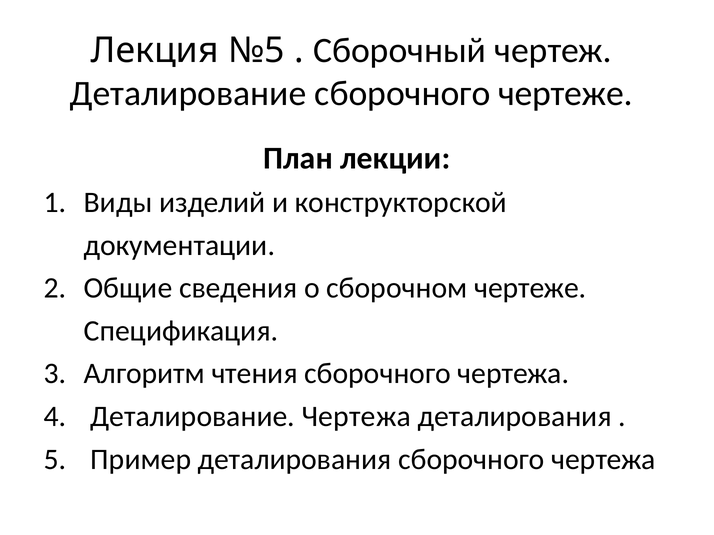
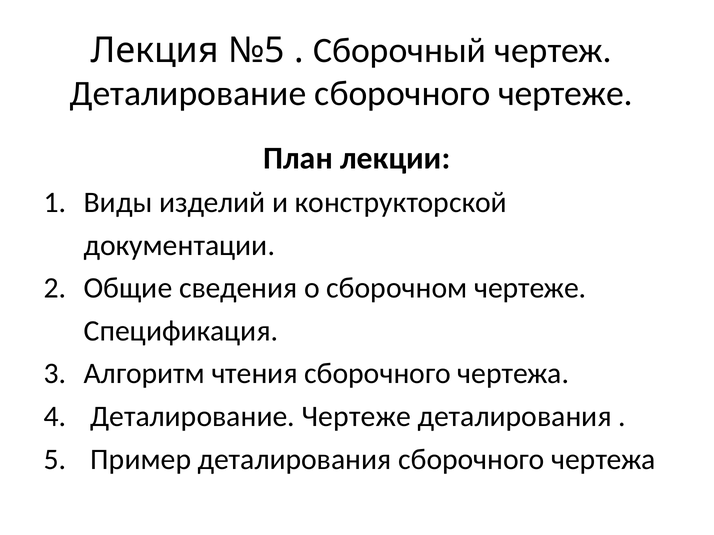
Деталирование Чертежа: Чертежа -> Чертеже
